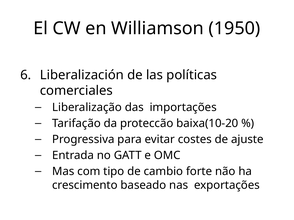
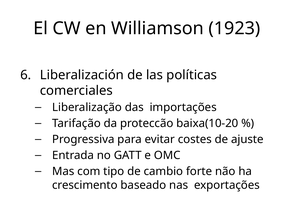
1950: 1950 -> 1923
